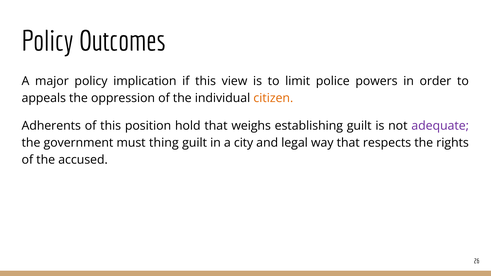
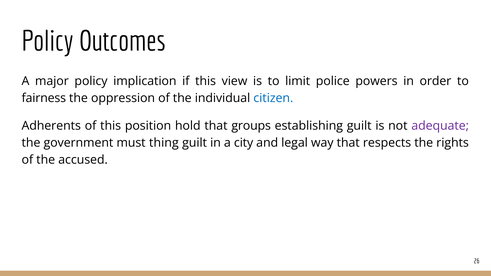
appeals: appeals -> fairness
citizen colour: orange -> blue
weighs: weighs -> groups
